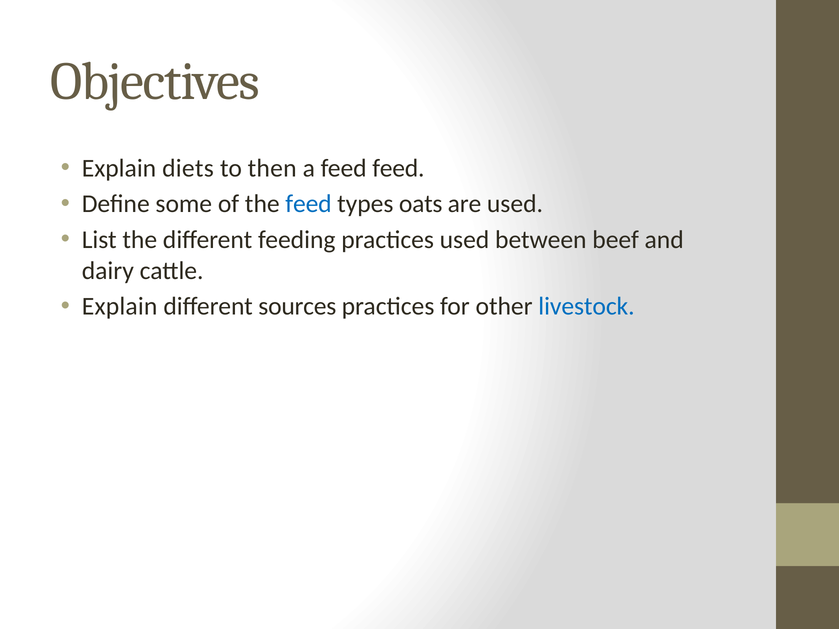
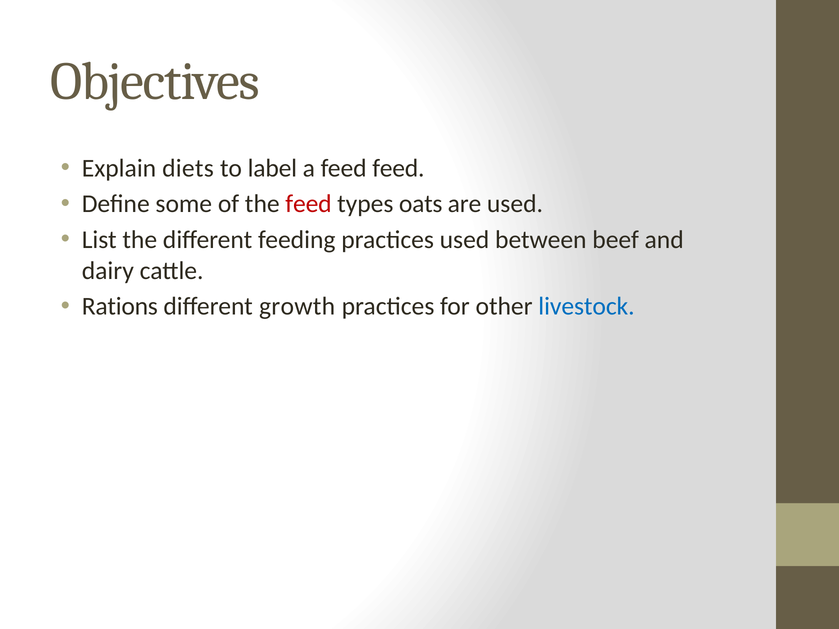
then: then -> label
feed at (309, 204) colour: blue -> red
Explain at (120, 307): Explain -> Rations
sources: sources -> growth
